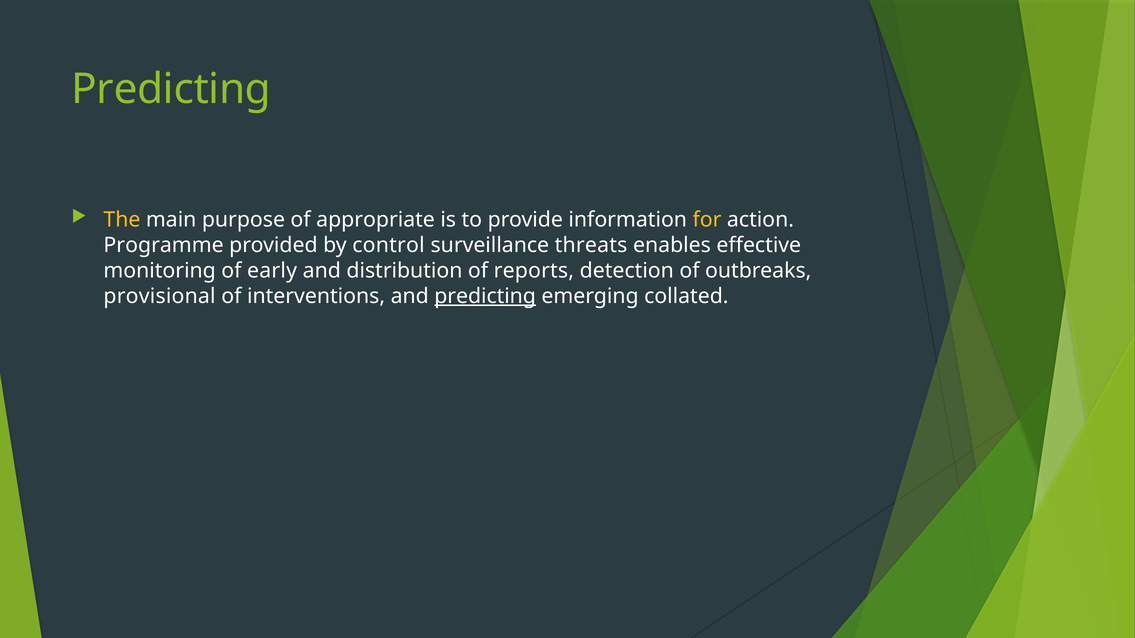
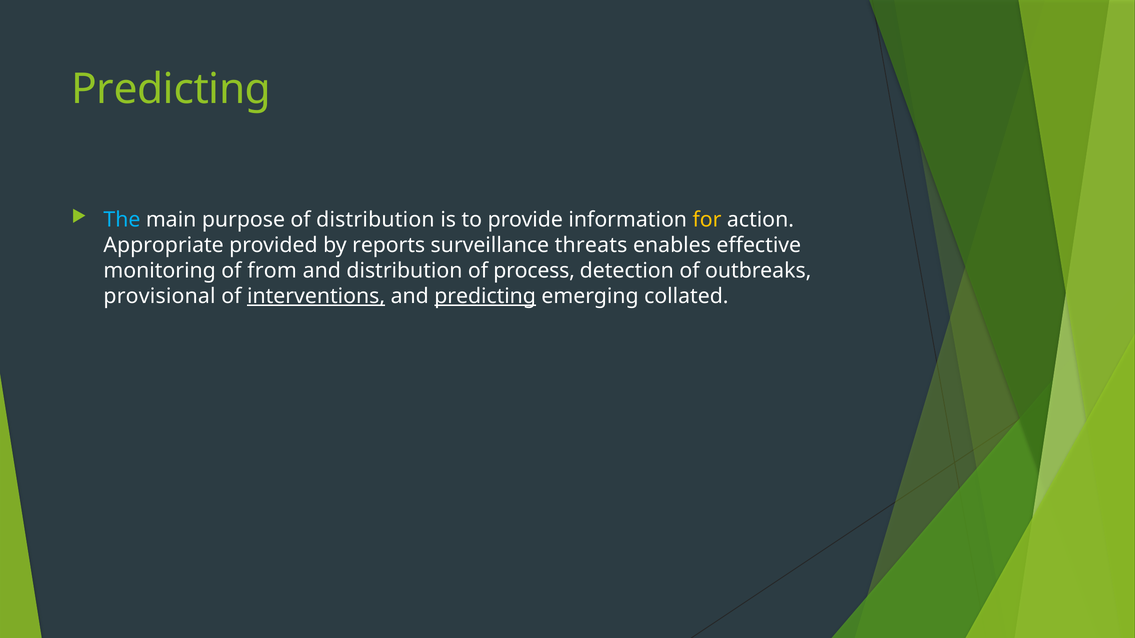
The colour: yellow -> light blue
of appropriate: appropriate -> distribution
Programme: Programme -> Appropriate
control: control -> reports
early: early -> from
reports: reports -> process
interventions underline: none -> present
